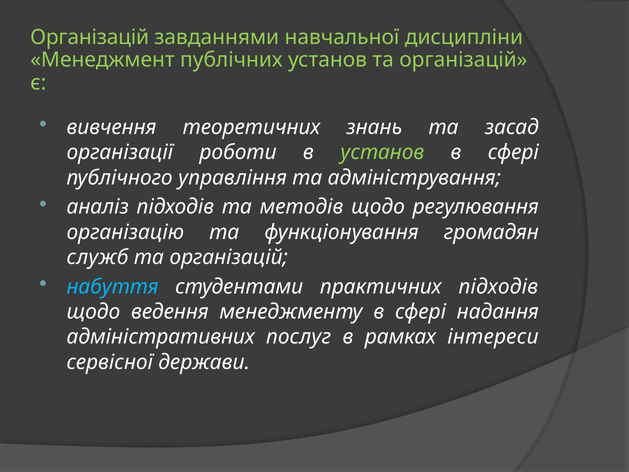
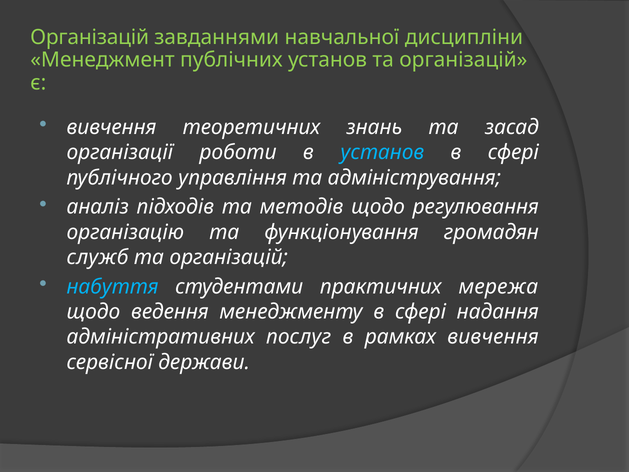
установ at (382, 152) colour: light green -> light blue
практичних підходів: підходів -> мережа
рамках інтереси: інтереси -> вивчення
